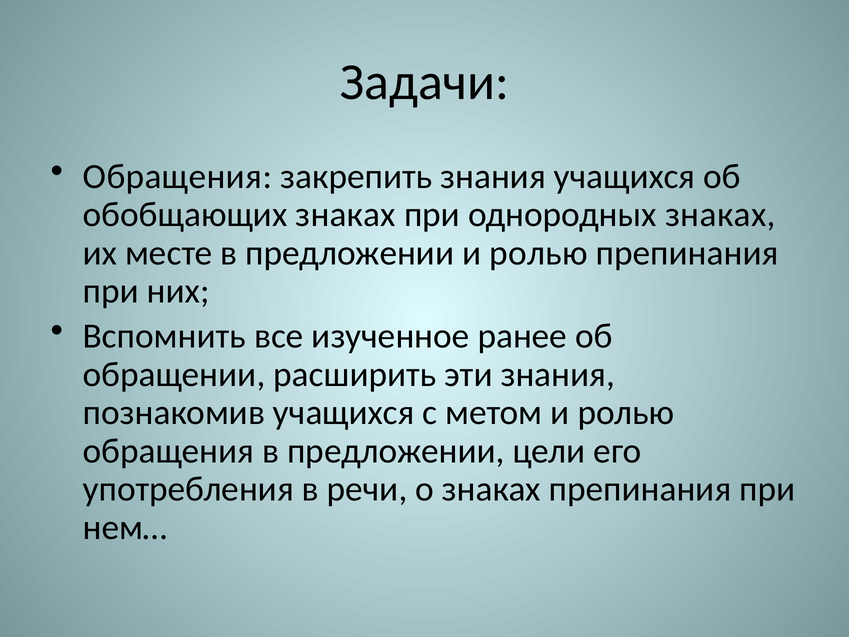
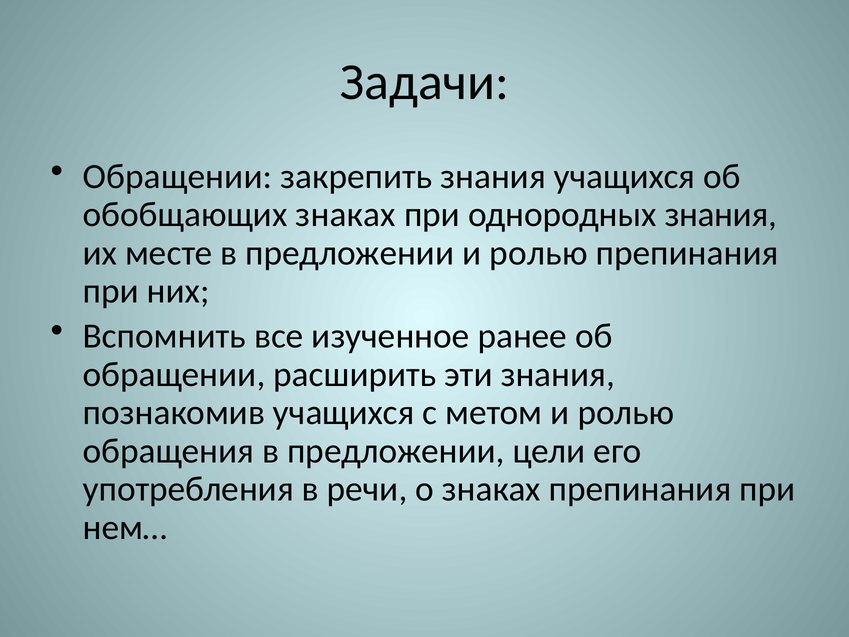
Обращения at (177, 177): Обращения -> Обращении
однородных знаках: знаках -> знания
